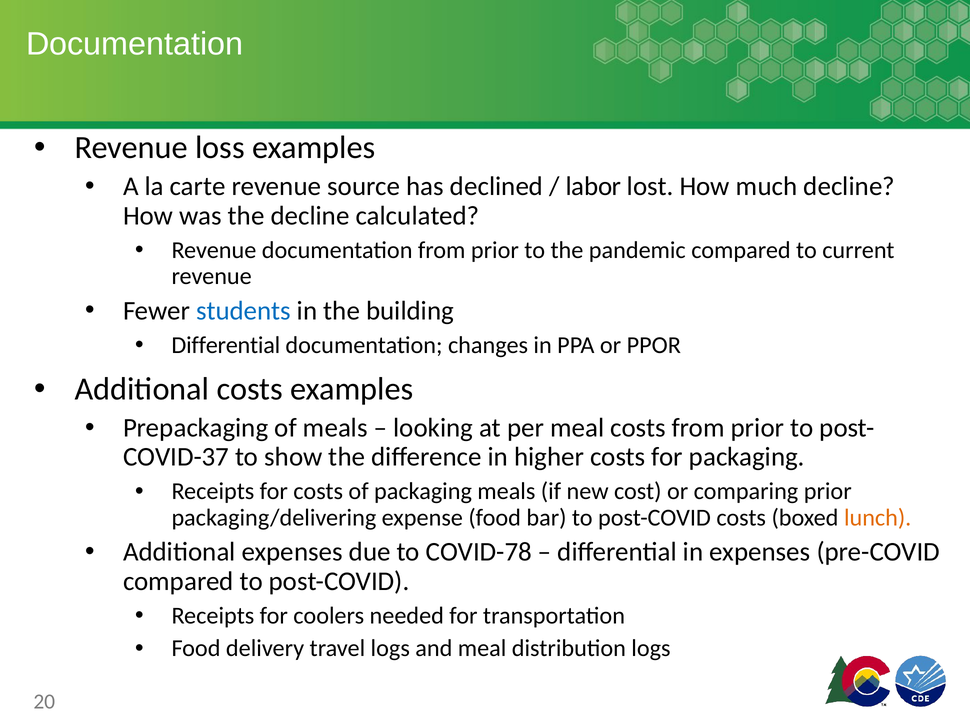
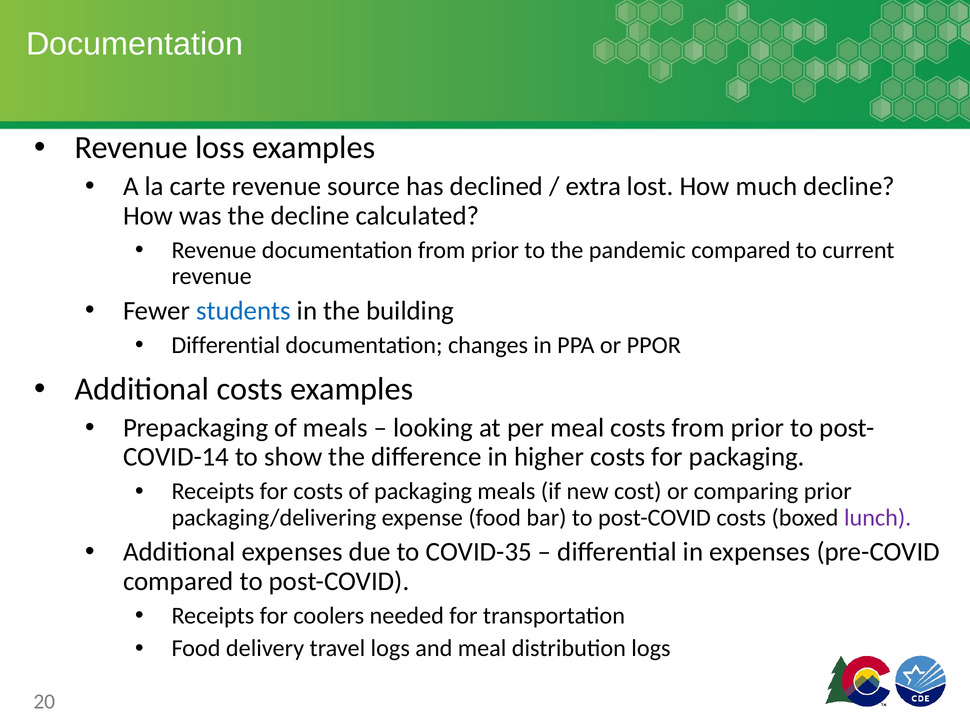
labor: labor -> extra
COVID-37: COVID-37 -> COVID-14
lunch colour: orange -> purple
COVID-78: COVID-78 -> COVID-35
